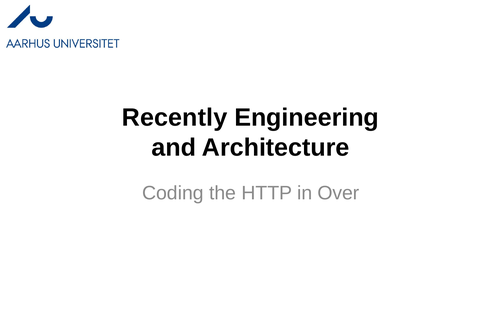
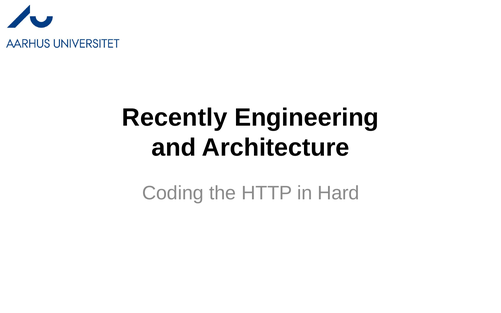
Over: Over -> Hard
